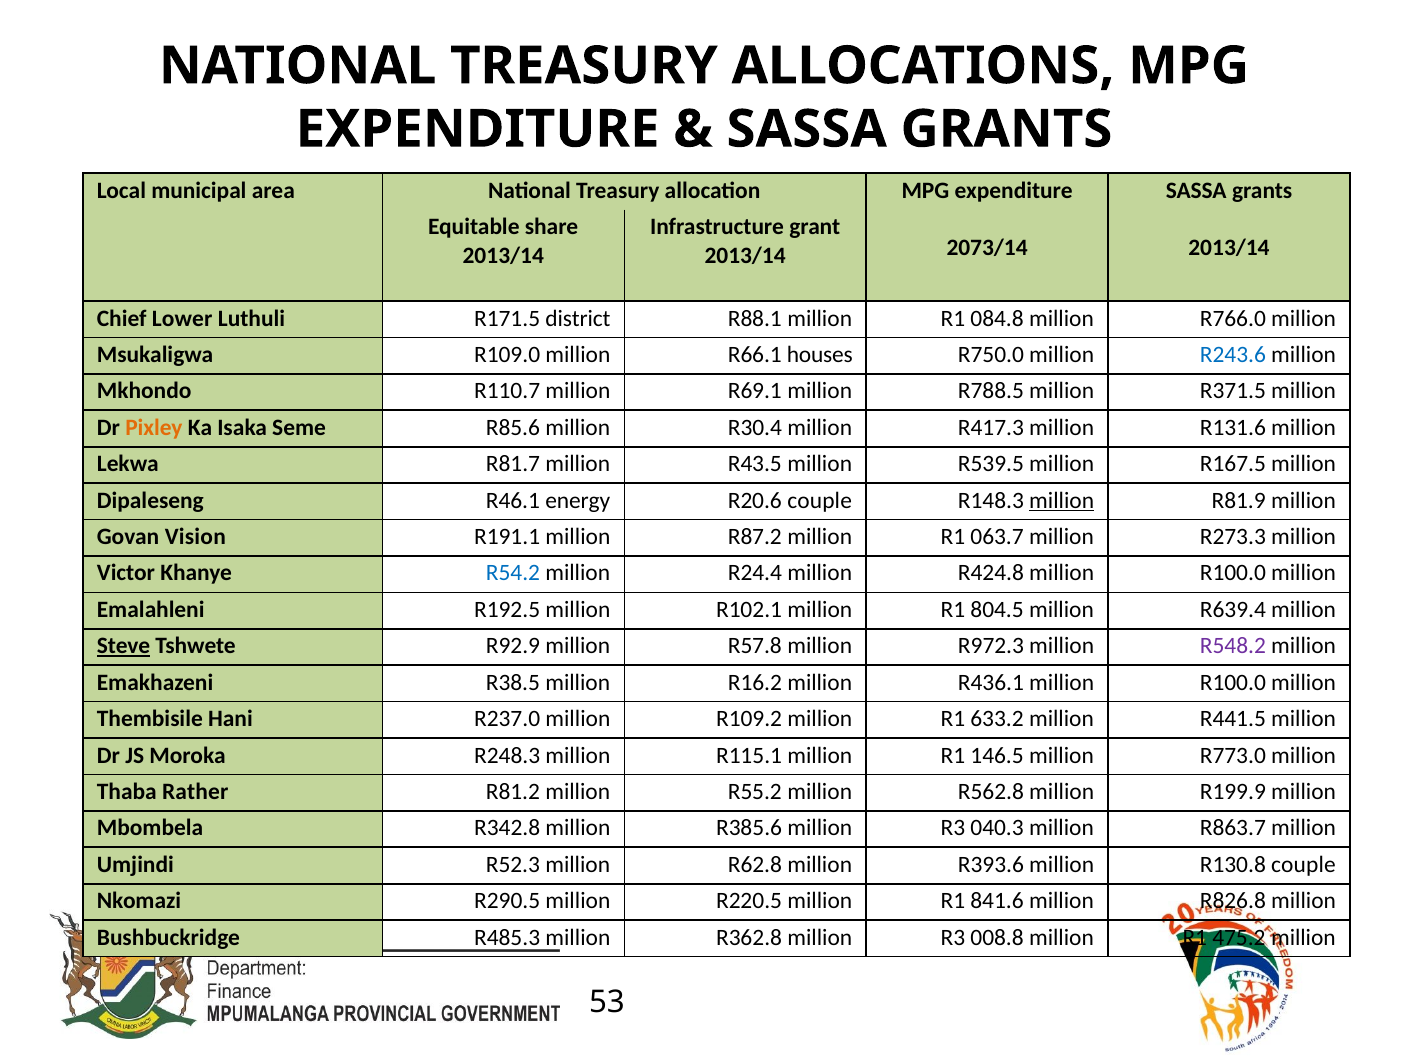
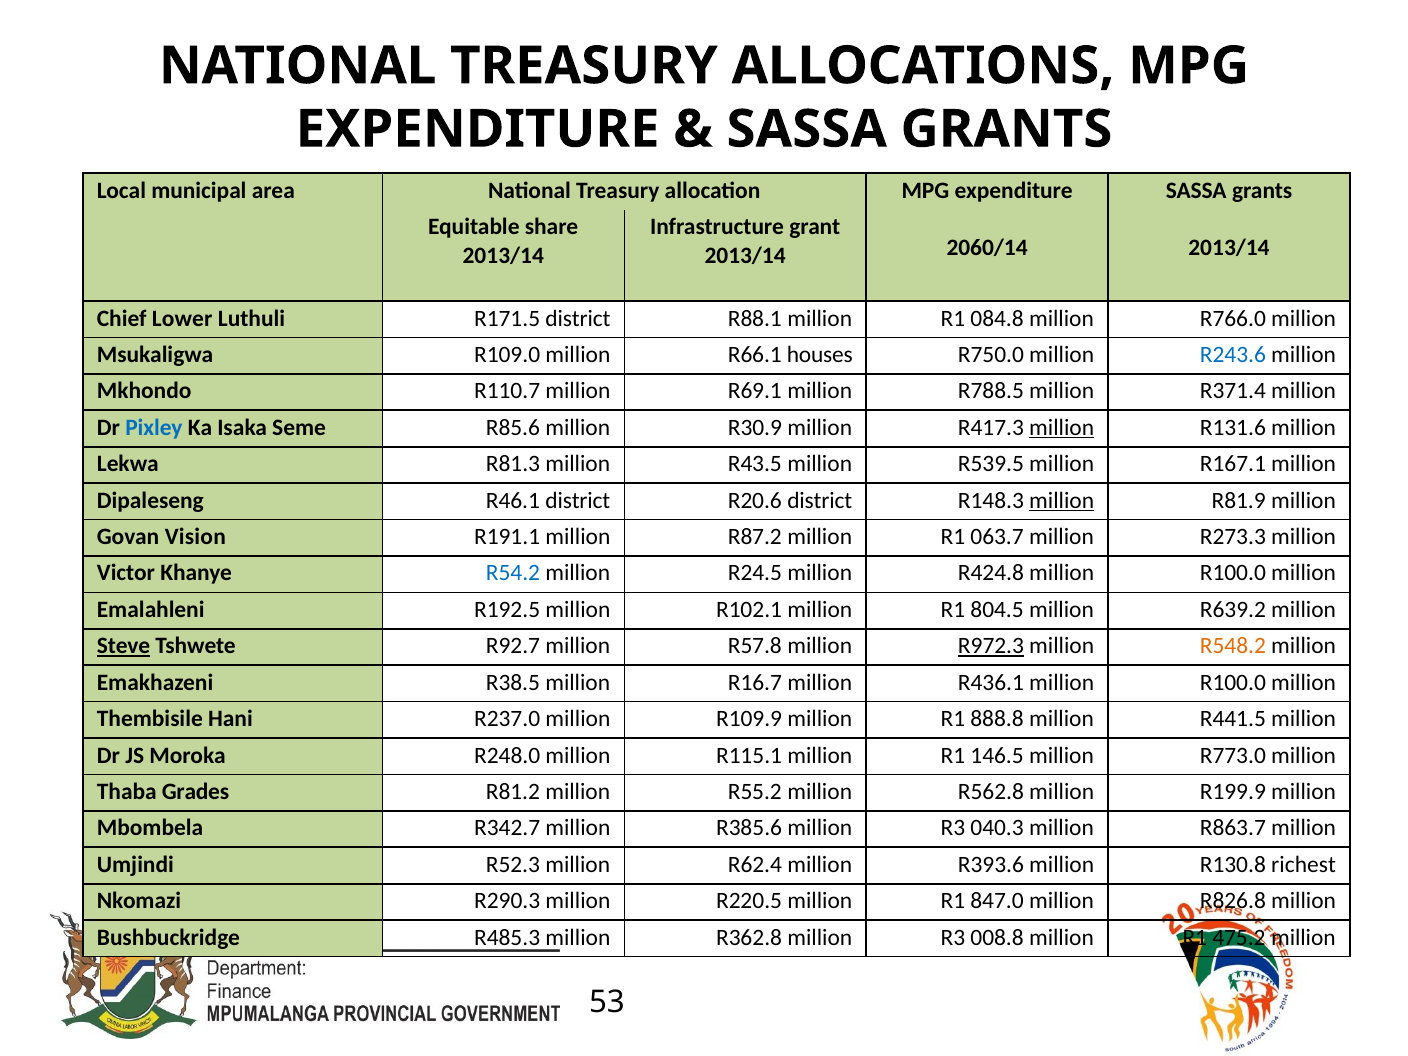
2073/14: 2073/14 -> 2060/14
R371.5: R371.5 -> R371.4
Pixley colour: orange -> blue
R30.4: R30.4 -> R30.9
million at (1062, 428) underline: none -> present
R81.7: R81.7 -> R81.3
R167.5: R167.5 -> R167.1
R46.1 energy: energy -> district
R20.6 couple: couple -> district
R24.4: R24.4 -> R24.5
R639.4: R639.4 -> R639.2
R92.9: R92.9 -> R92.7
R972.3 underline: none -> present
R548.2 colour: purple -> orange
R16.2: R16.2 -> R16.7
R109.2: R109.2 -> R109.9
633.2: 633.2 -> 888.8
R248.3: R248.3 -> R248.0
Rather: Rather -> Grades
R342.8: R342.8 -> R342.7
R62.8: R62.8 -> R62.4
R130.8 couple: couple -> richest
R290.5: R290.5 -> R290.3
841.6: 841.6 -> 847.0
